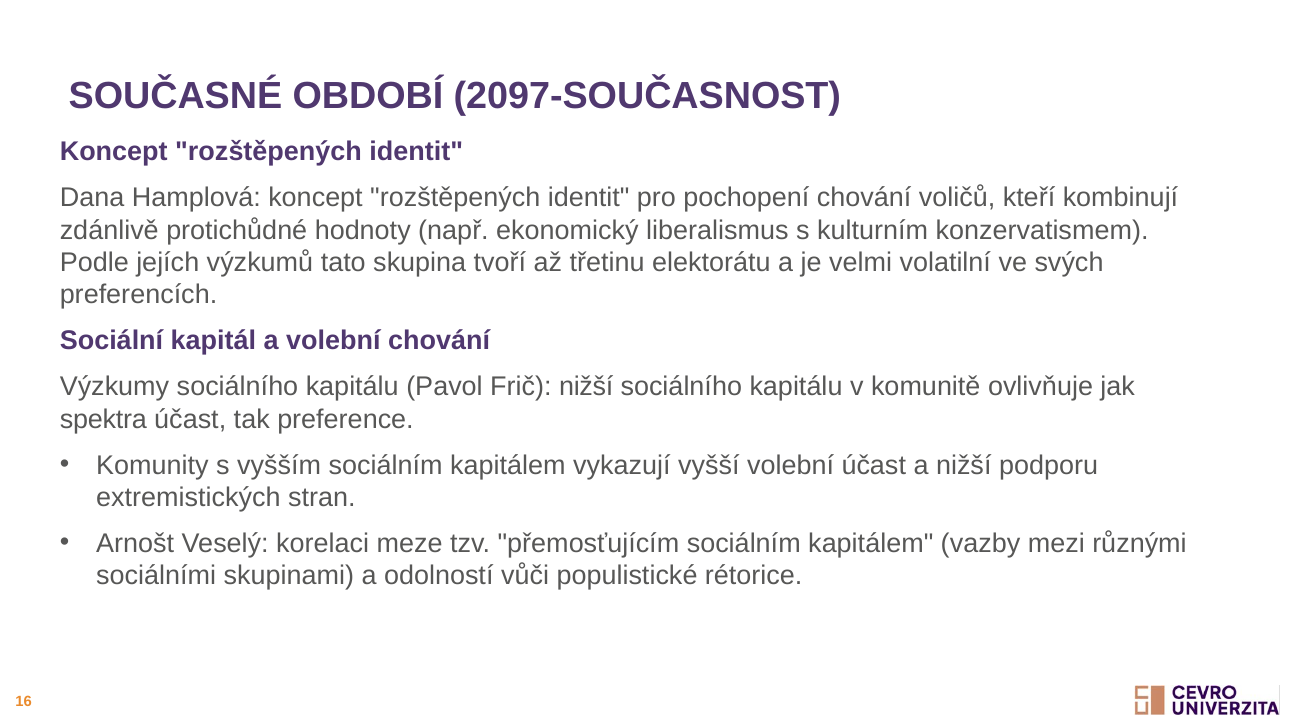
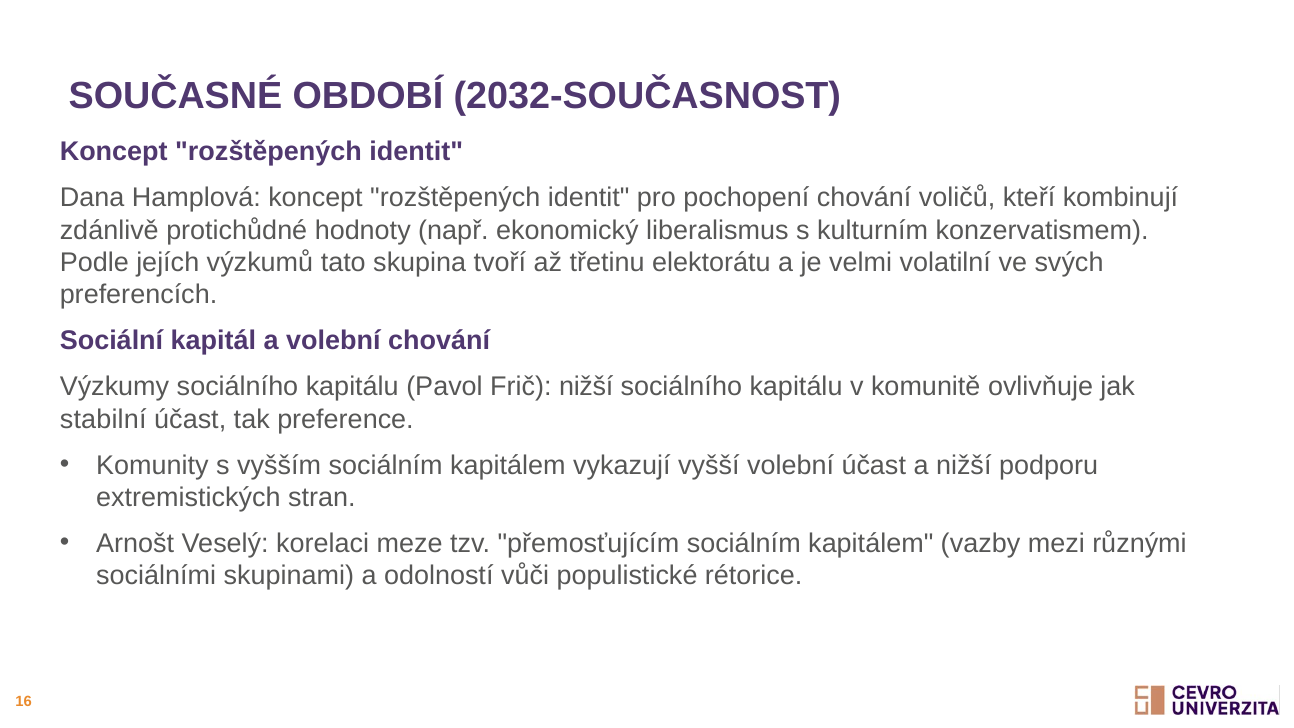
2097-SOUČASNOST: 2097-SOUČASNOST -> 2032-SOUČASNOST
spektra: spektra -> stabilní
